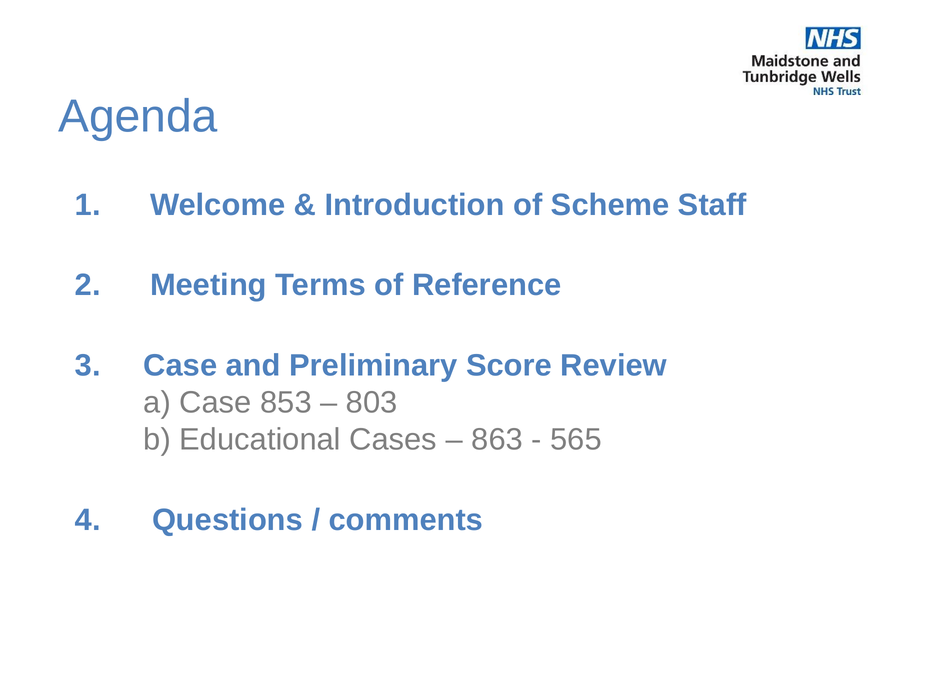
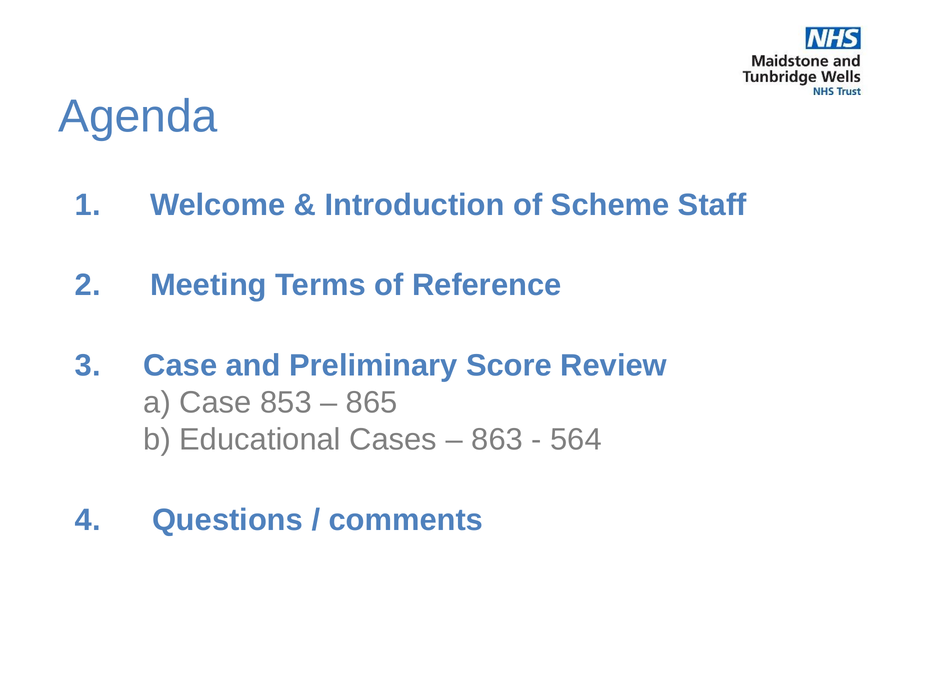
803: 803 -> 865
565: 565 -> 564
